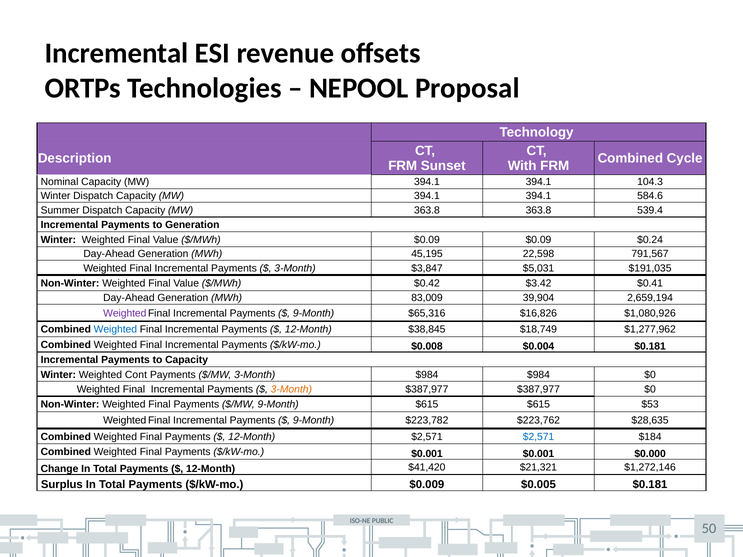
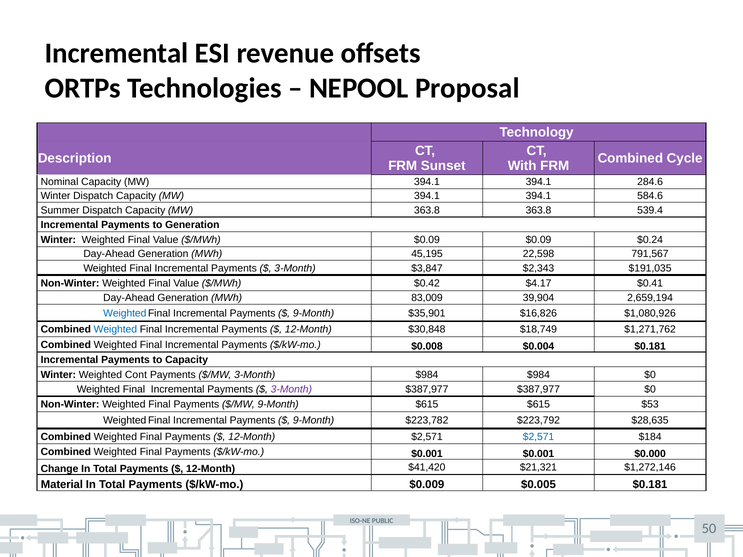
104.3: 104.3 -> 284.6
$5,031: $5,031 -> $2,343
$3.42: $3.42 -> $4.17
Weighted at (125, 314) colour: purple -> blue
$65,316: $65,316 -> $35,901
$38,845: $38,845 -> $30,848
$1,277,962: $1,277,962 -> $1,271,762
3-Month at (291, 389) colour: orange -> purple
$223,762: $223,762 -> $223,792
Surplus: Surplus -> Material
